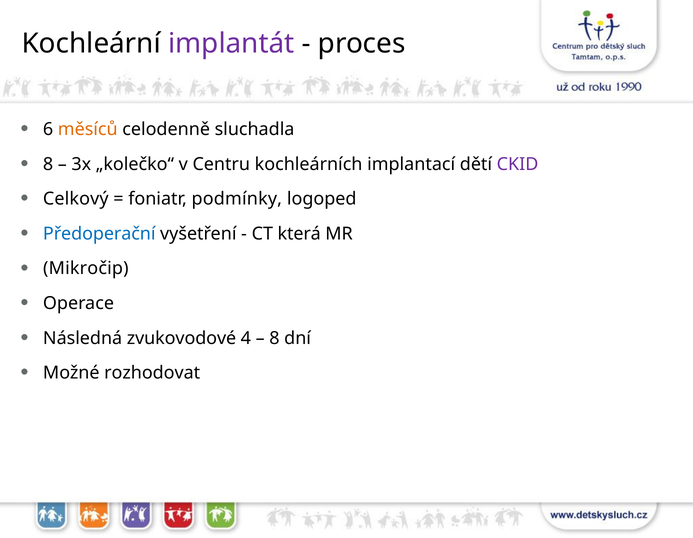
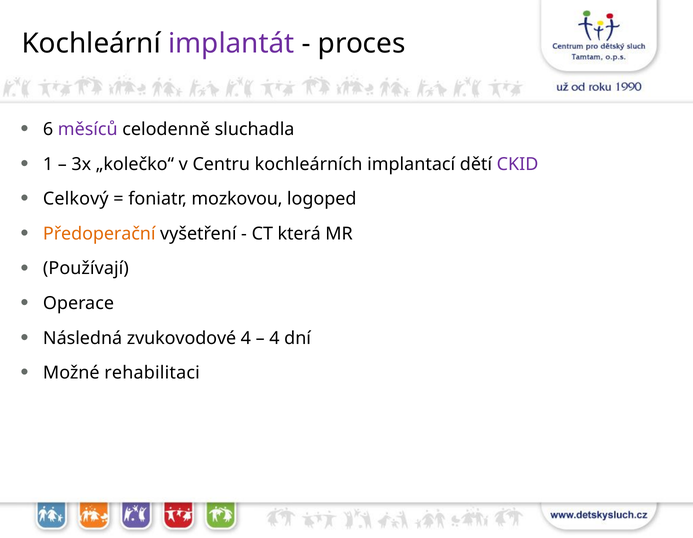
měsíců colour: orange -> purple
8 at (48, 164): 8 -> 1
podmínky: podmínky -> mozkovou
Předoperační colour: blue -> orange
Mikročip: Mikročip -> Používají
8 at (274, 339): 8 -> 4
rozhodovat: rozhodovat -> rehabilitaci
